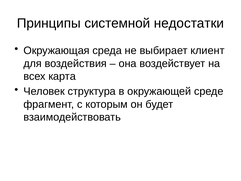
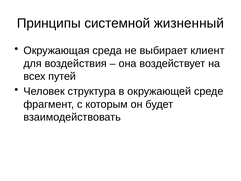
недостатки: недостатки -> жизненный
карта: карта -> путей
